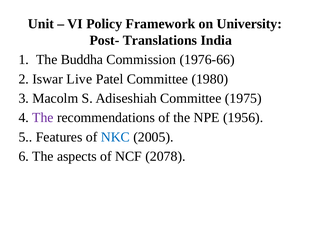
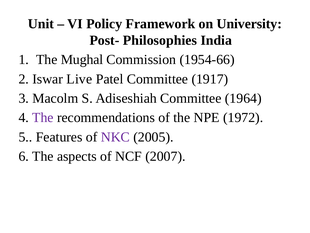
Translations: Translations -> Philosophies
Buddha: Buddha -> Mughal
1976-66: 1976-66 -> 1954-66
1980: 1980 -> 1917
1975: 1975 -> 1964
1956: 1956 -> 1972
NKC colour: blue -> purple
2078: 2078 -> 2007
